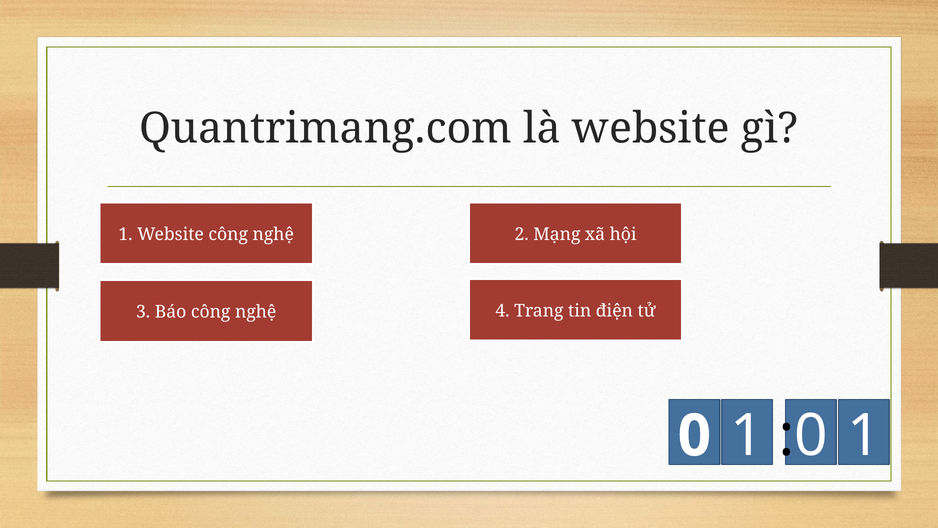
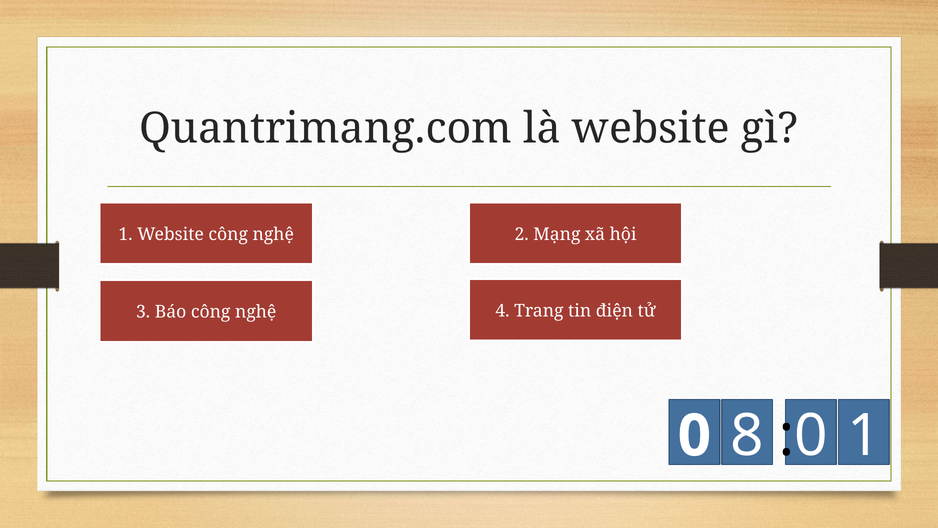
0 1: 1 -> 8
